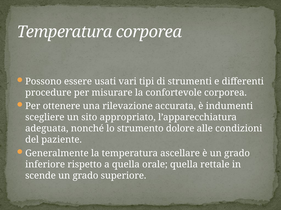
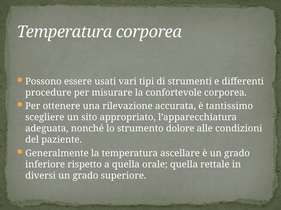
indumenti: indumenti -> tantissimo
scende: scende -> diversi
